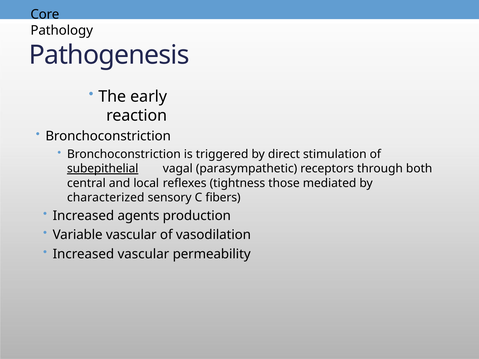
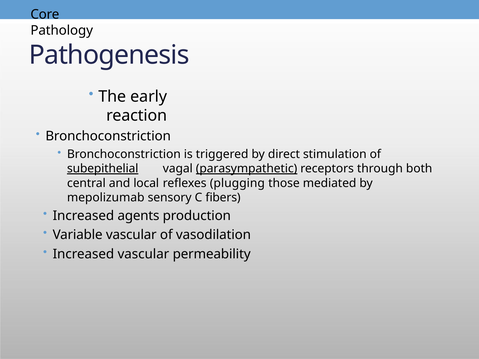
parasympathetic underline: none -> present
tightness: tightness -> plugging
characterized: characterized -> mepolizumab
